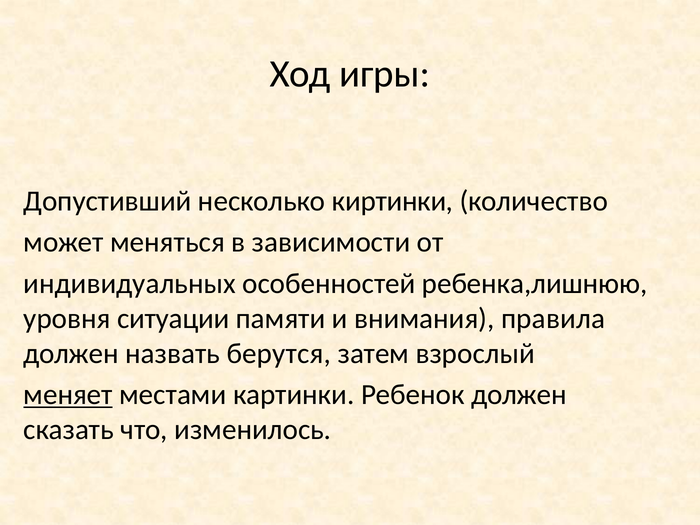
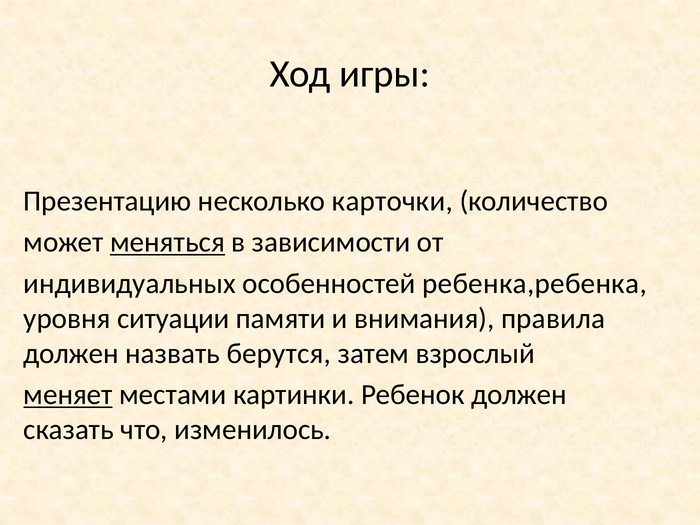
Допустивший: Допустивший -> Презентацию
киртинки: киртинки -> карточки
меняться underline: none -> present
ребенка,лишнюю: ребенка,лишнюю -> ребенка,ребенка
